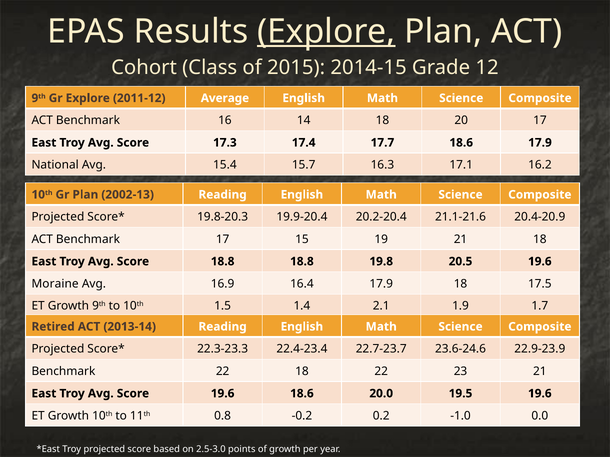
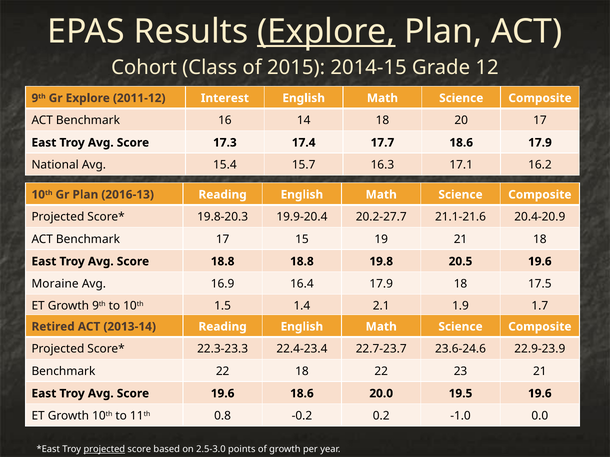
Average: Average -> Interest
2002-13: 2002-13 -> 2016-13
20.2-20.4: 20.2-20.4 -> 20.2-27.7
projected at (104, 450) underline: none -> present
